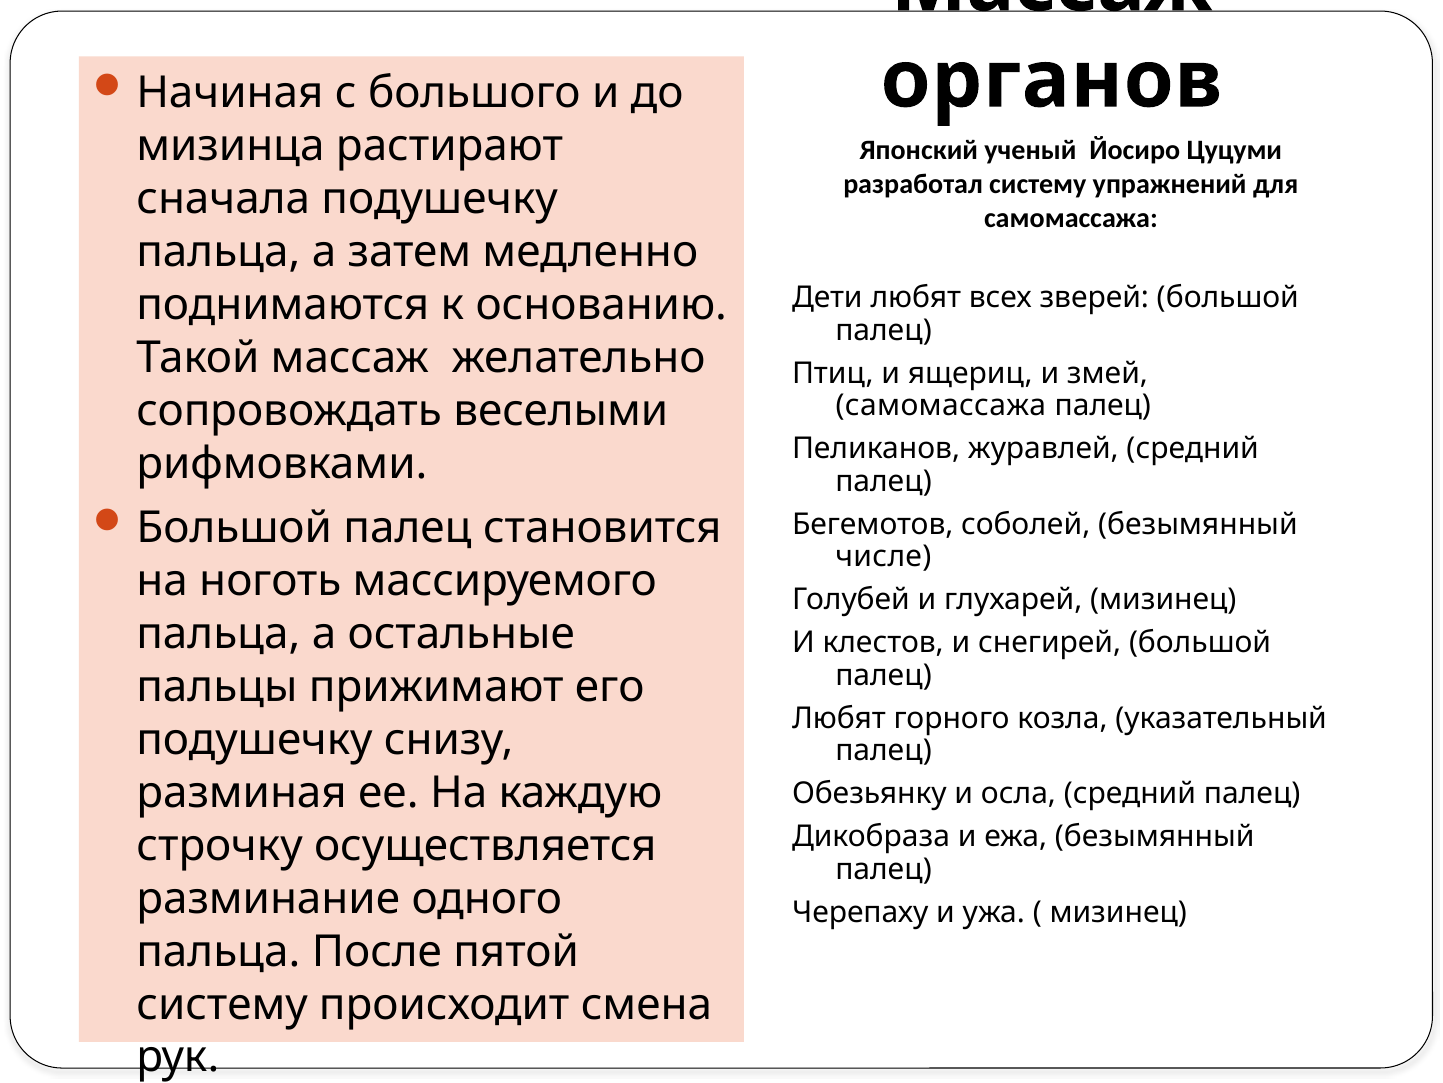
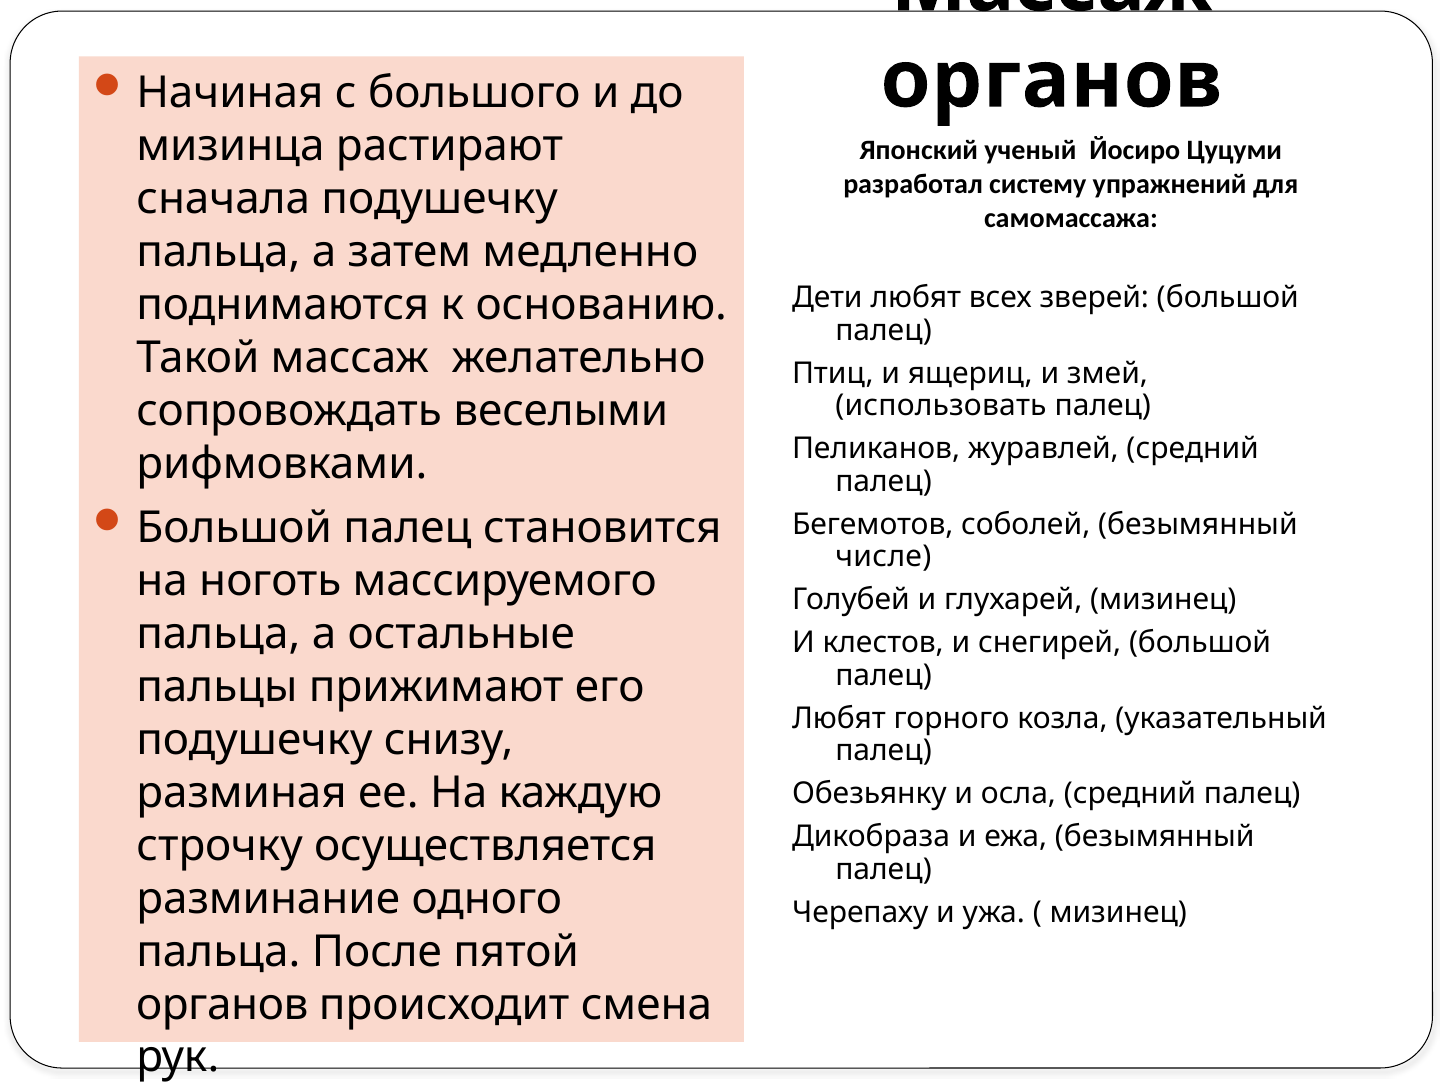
самомассажа at (941, 406): самомассажа -> использовать
систему at (222, 1004): систему -> органов
